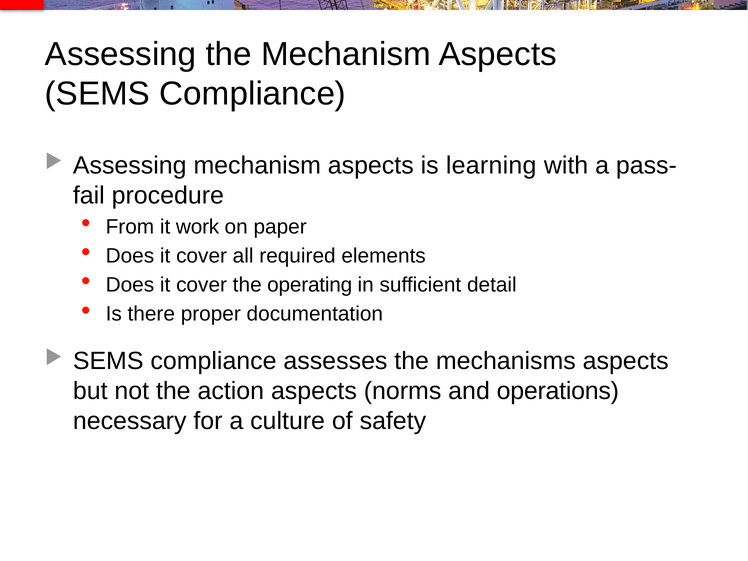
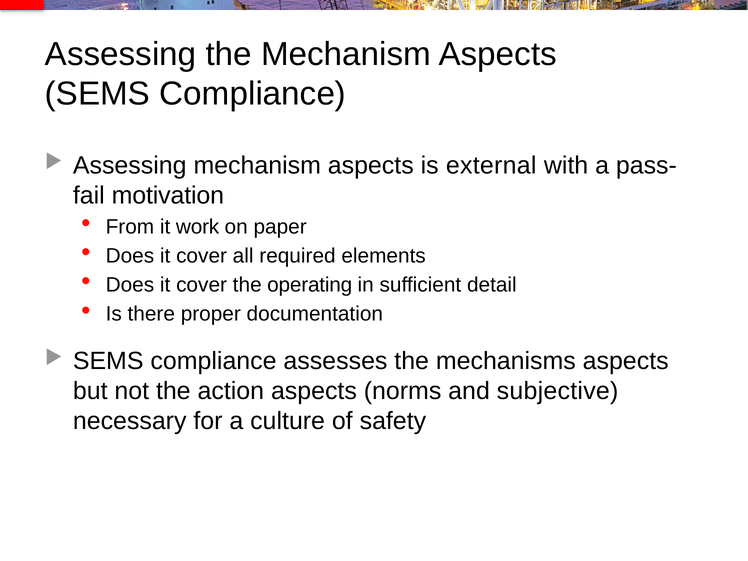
learning: learning -> external
procedure: procedure -> motivation
operations: operations -> subjective
